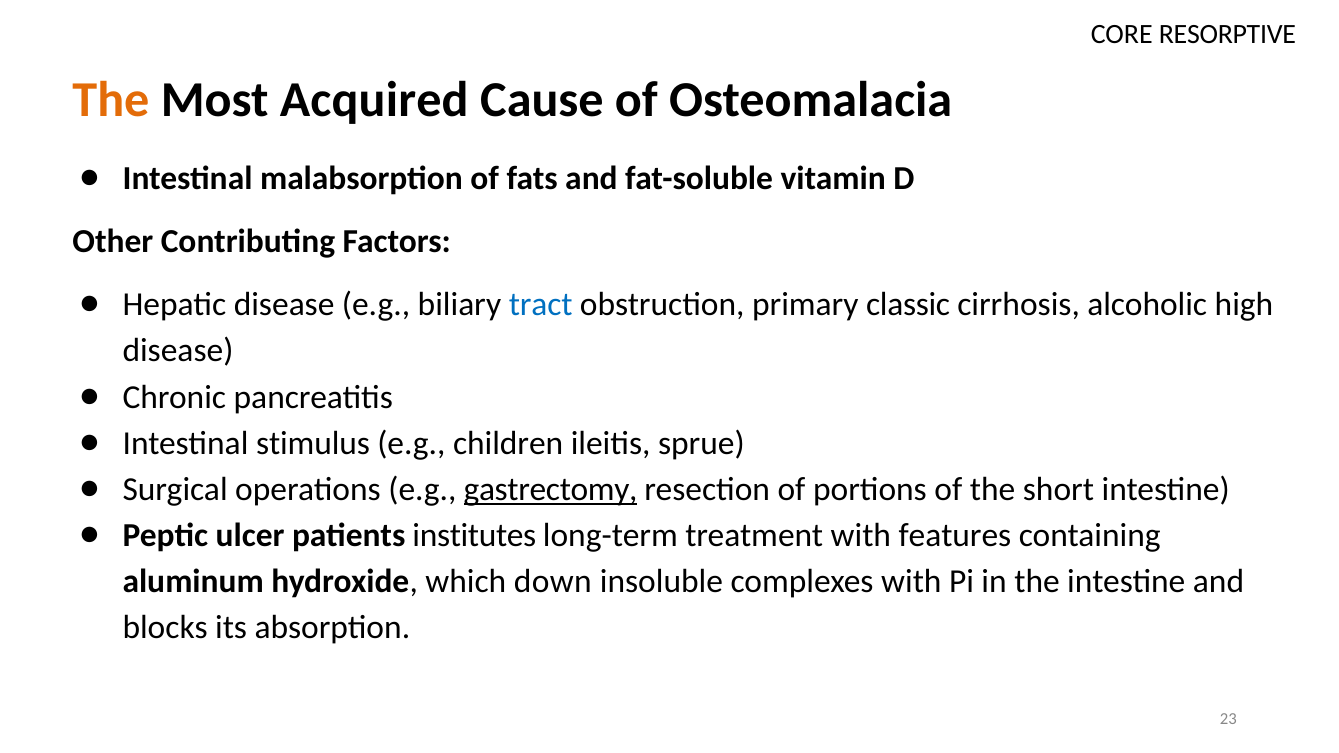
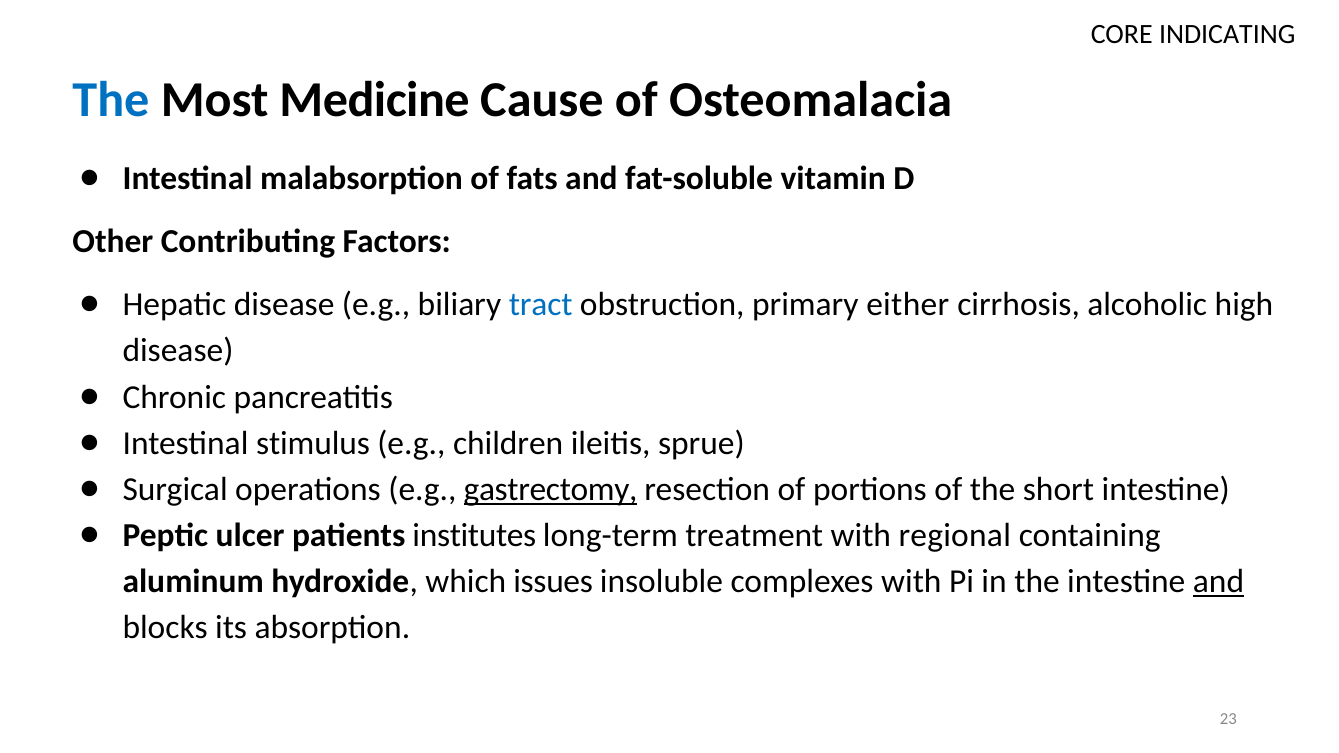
RESORPTIVE: RESORPTIVE -> INDICATING
The at (111, 100) colour: orange -> blue
Acquired: Acquired -> Medicine
classic: classic -> either
features: features -> regional
down: down -> issues
and at (1219, 582) underline: none -> present
